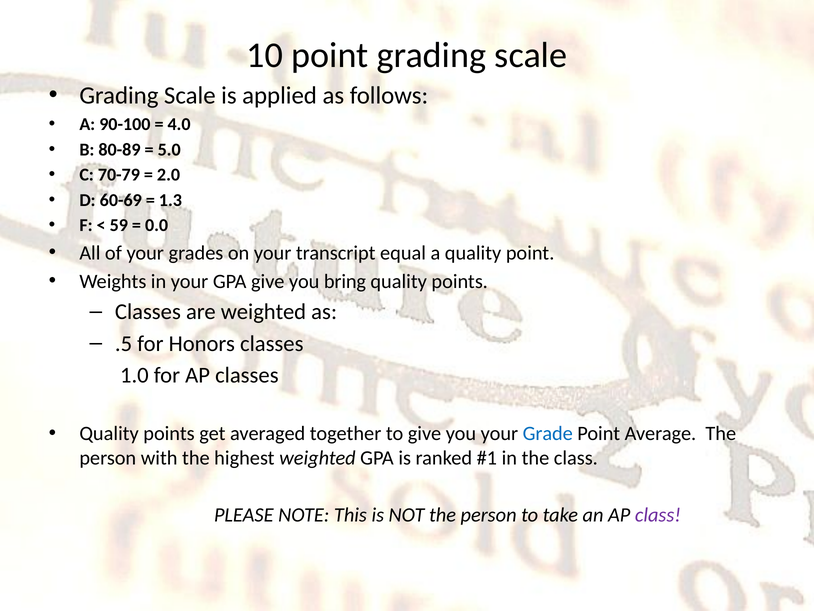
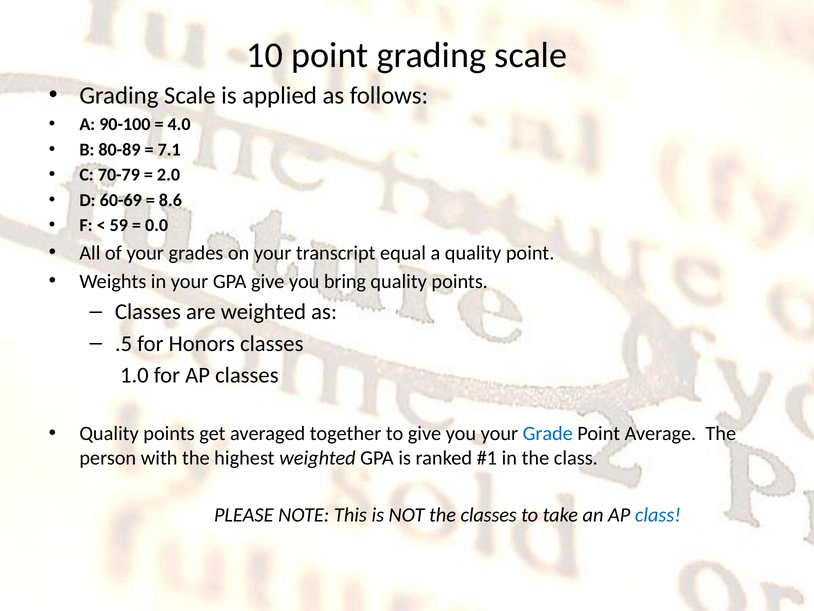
5.0: 5.0 -> 7.1
1.3: 1.3 -> 8.6
NOT the person: person -> classes
class at (658, 515) colour: purple -> blue
